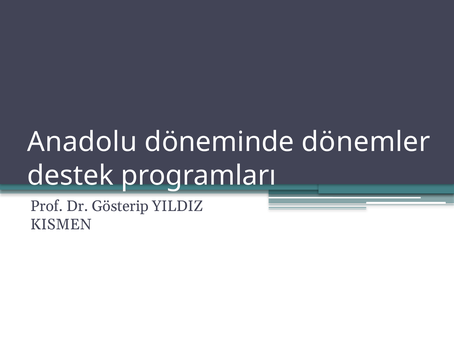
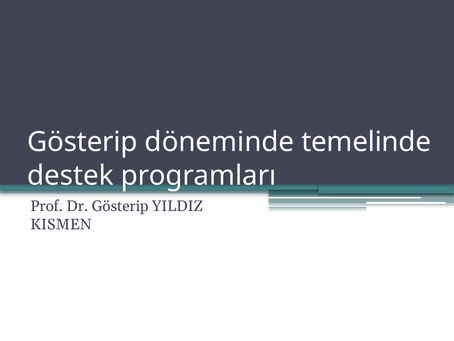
Anadolu at (82, 142): Anadolu -> Gösterip
dönemler: dönemler -> temelinde
